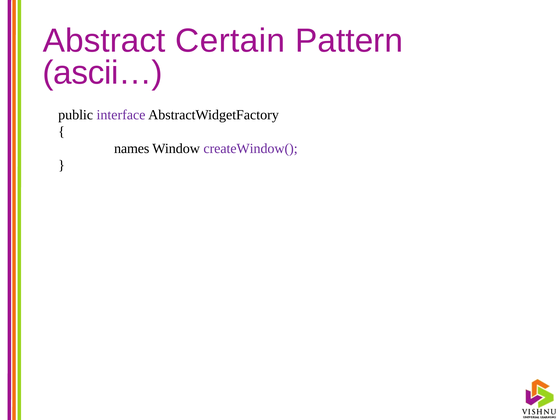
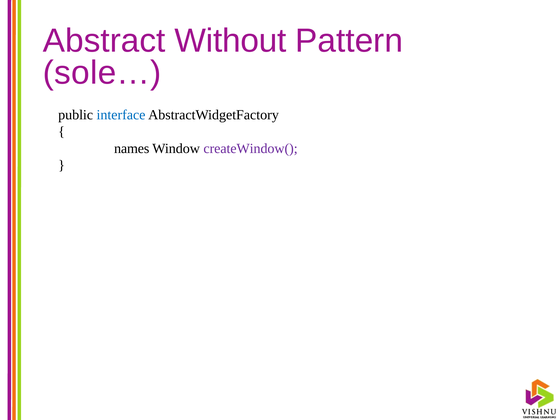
Certain: Certain -> Without
ascii…: ascii… -> sole…
interface colour: purple -> blue
